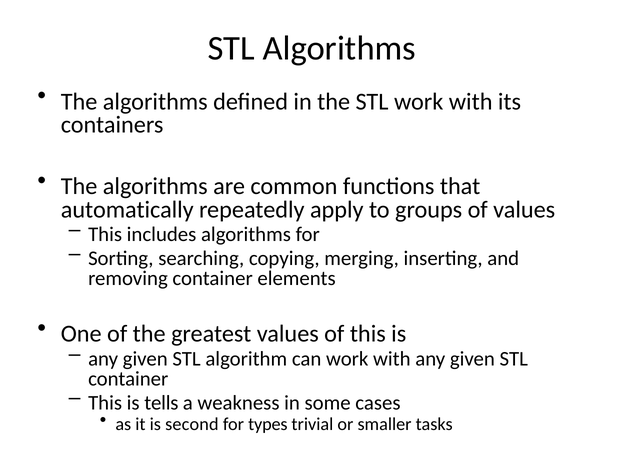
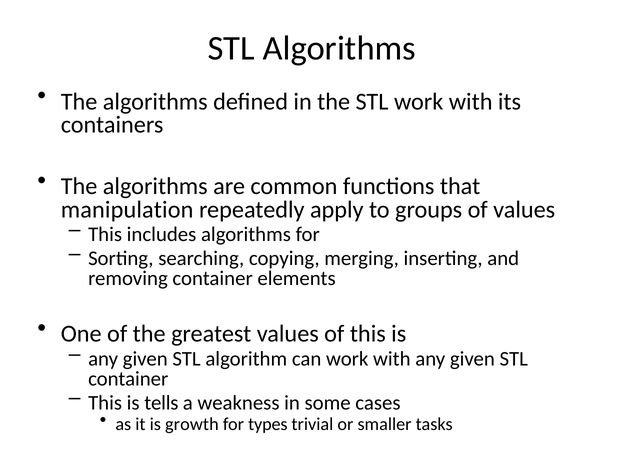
automatically: automatically -> manipulation
second: second -> growth
